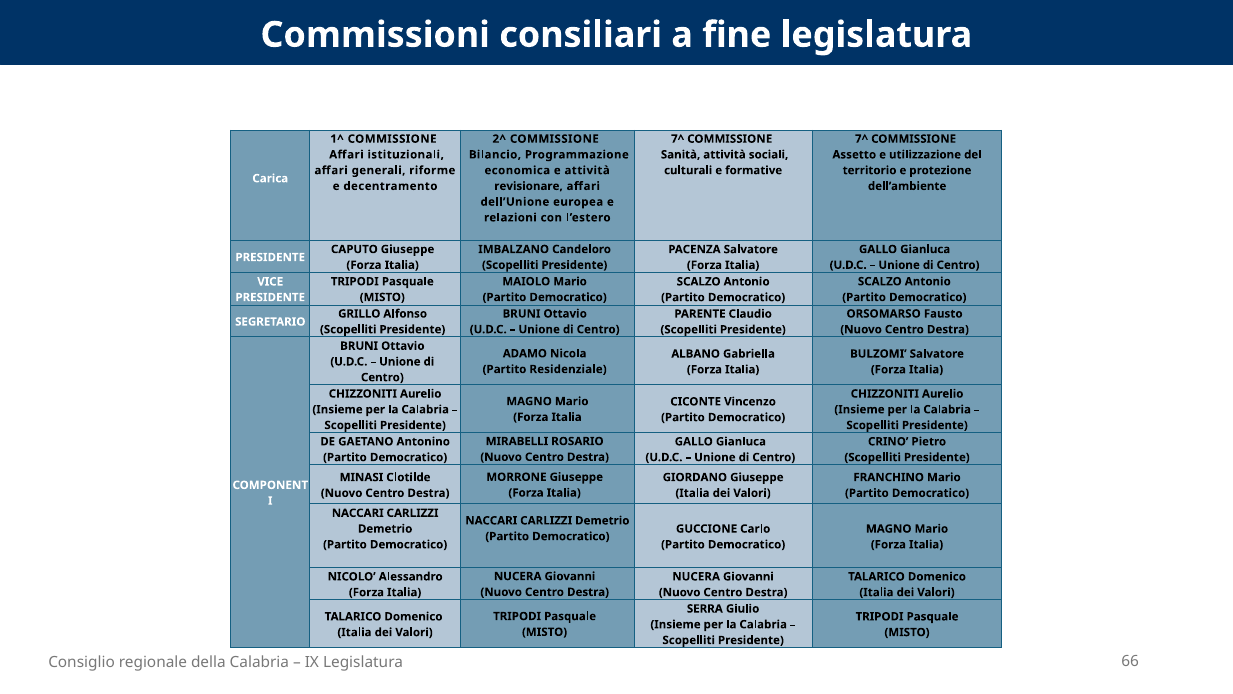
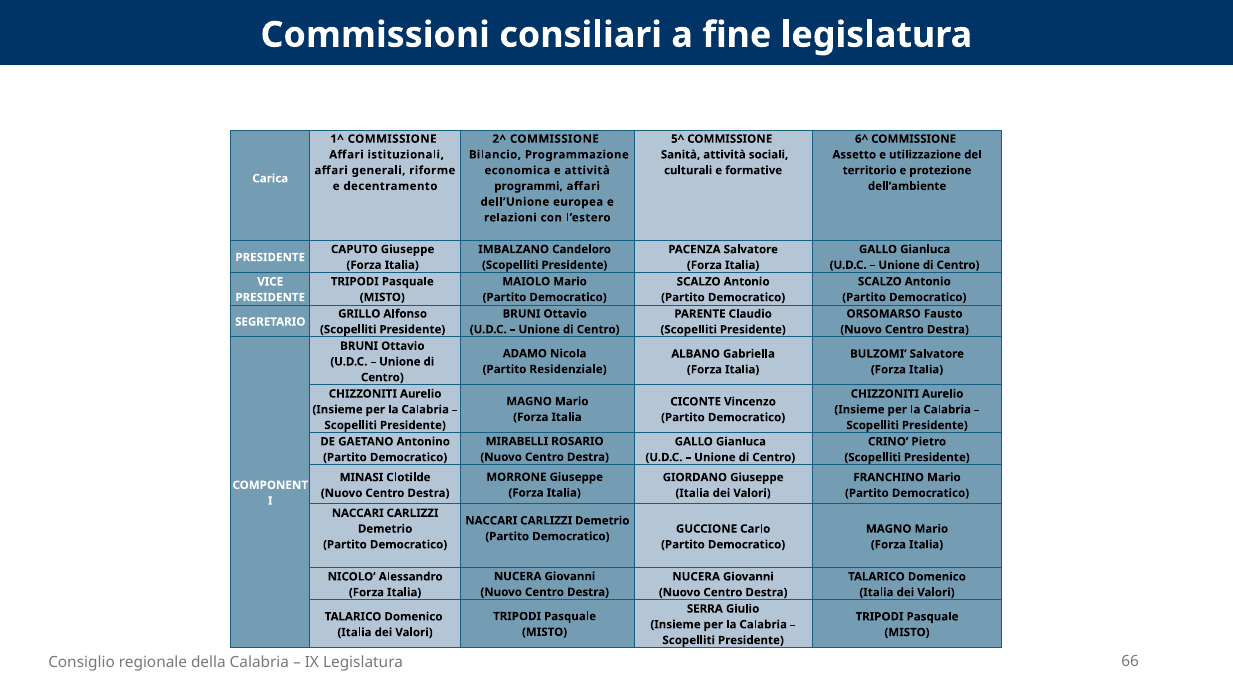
7^ at (678, 139): 7^ -> 5^
7^ at (862, 139): 7^ -> 6^
revisionare: revisionare -> programmi
